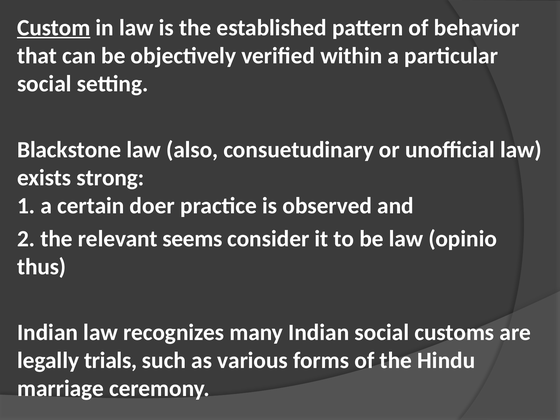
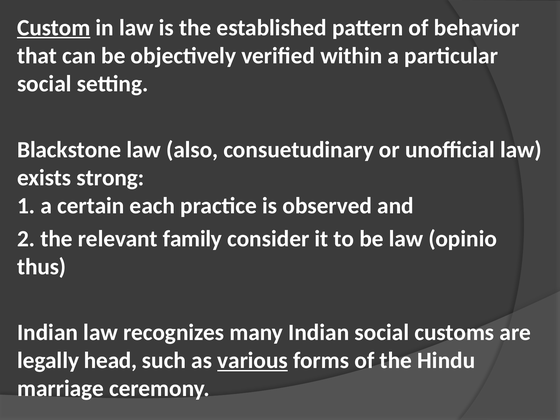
doer: doer -> each
seems: seems -> family
trials: trials -> head
various underline: none -> present
